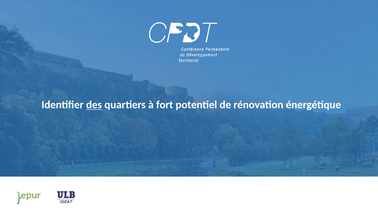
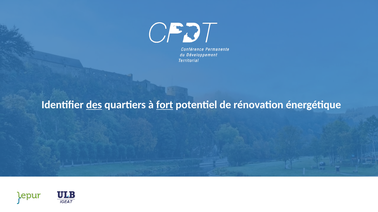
fort underline: none -> present
